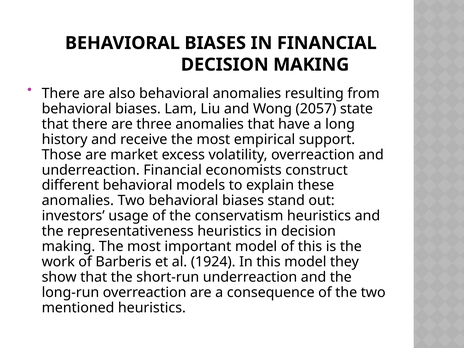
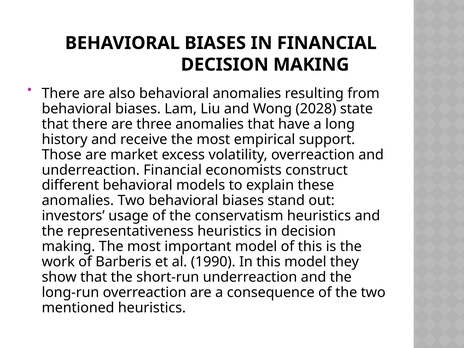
2057: 2057 -> 2028
1924: 1924 -> 1990
